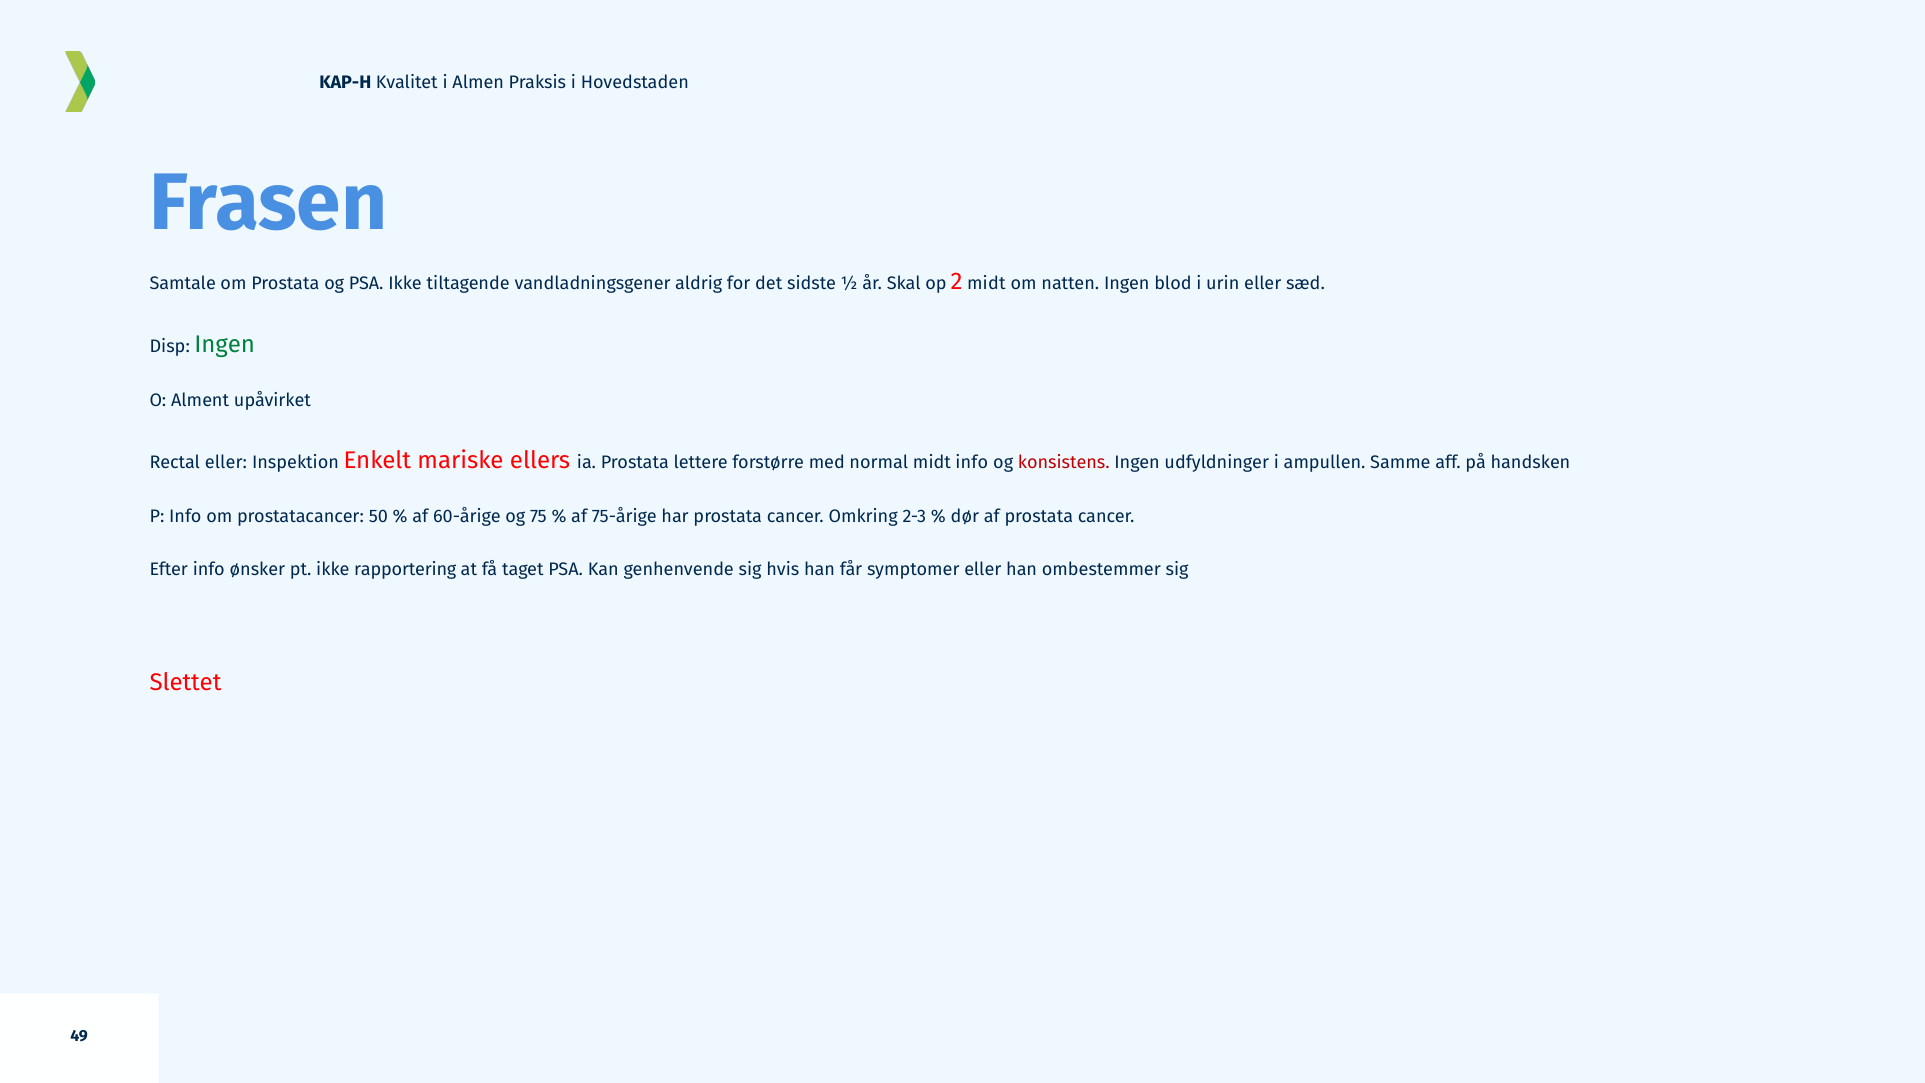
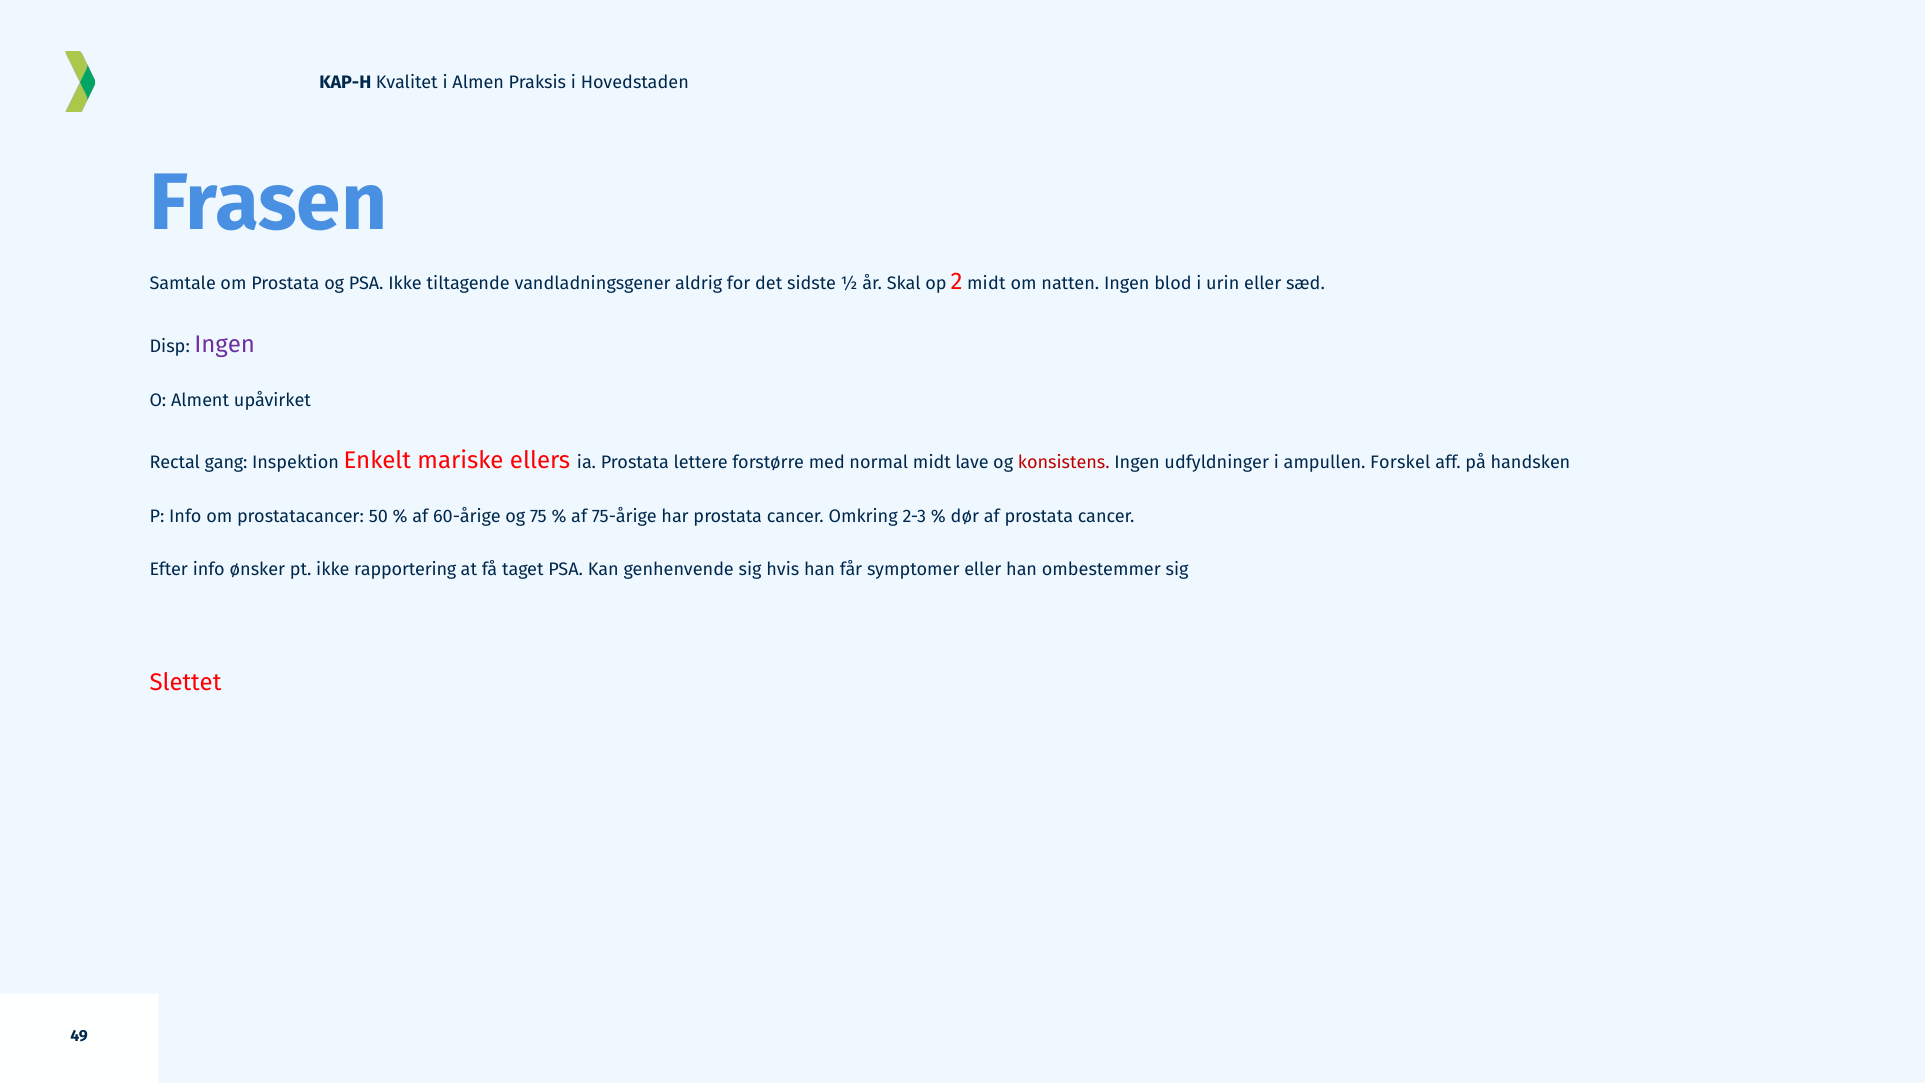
Ingen at (225, 345) colour: green -> purple
Rectal eller: eller -> gang
midt info: info -> lave
Samme: Samme -> Forskel
